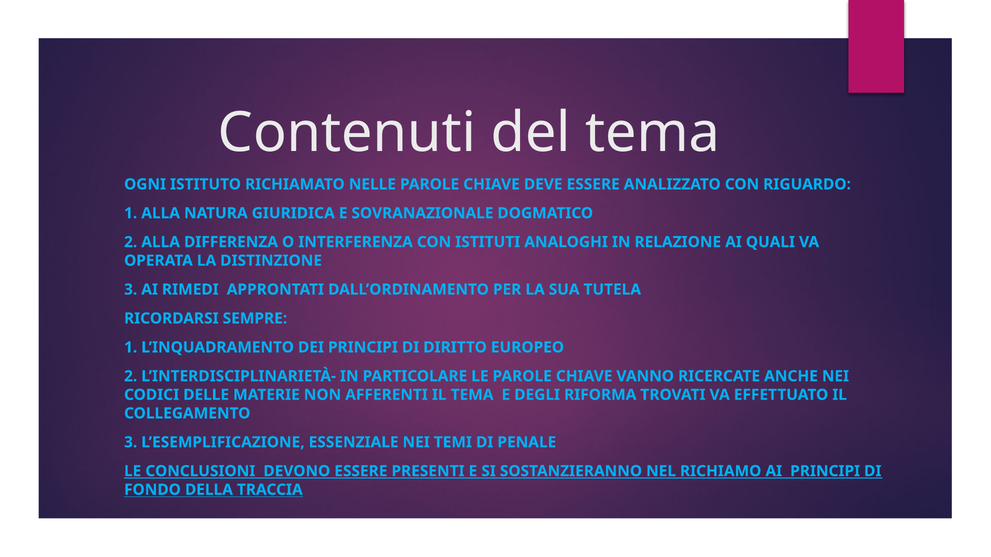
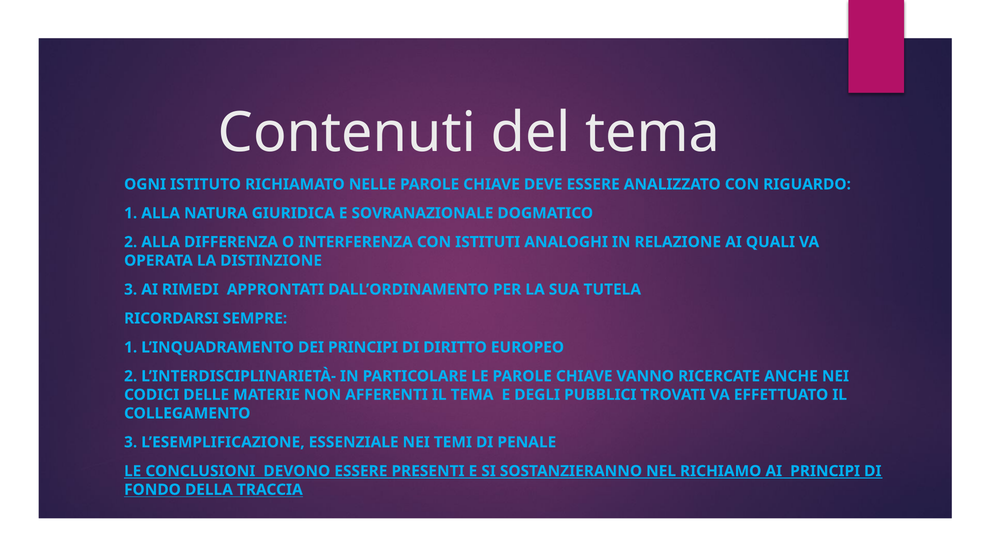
RIFORMA: RIFORMA -> PUBBLICI
